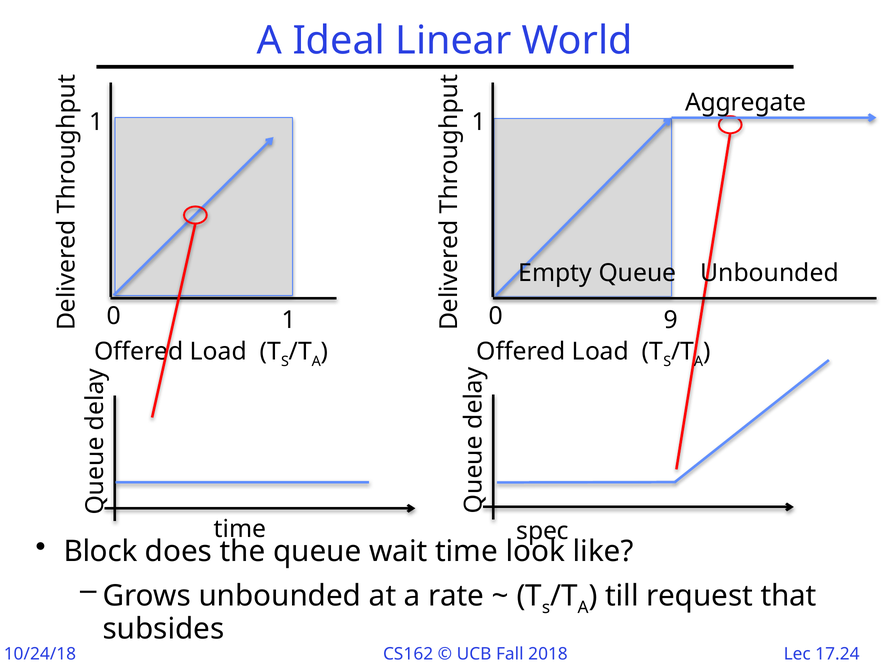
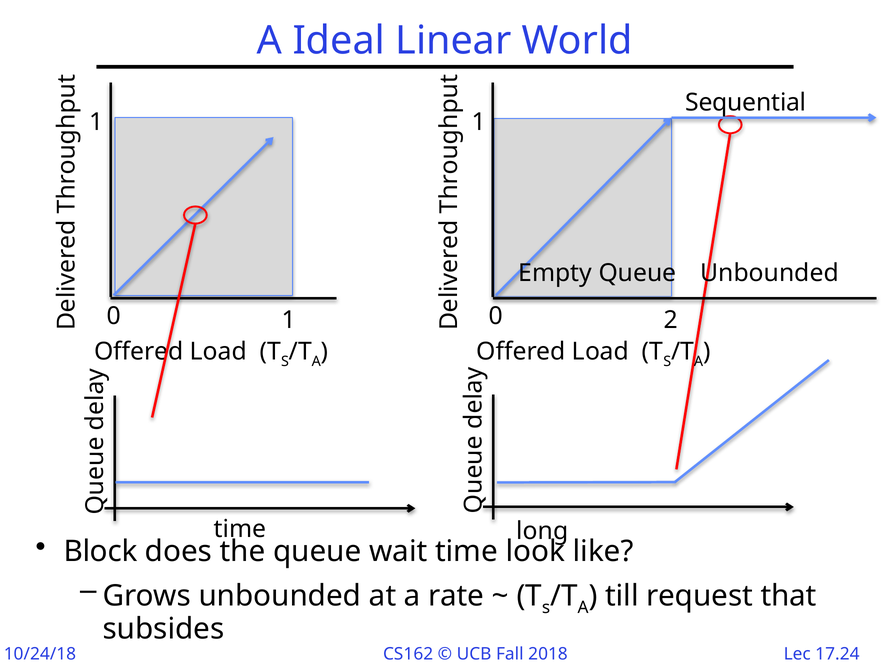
Aggregate: Aggregate -> Sequential
9: 9 -> 2
spec: spec -> long
